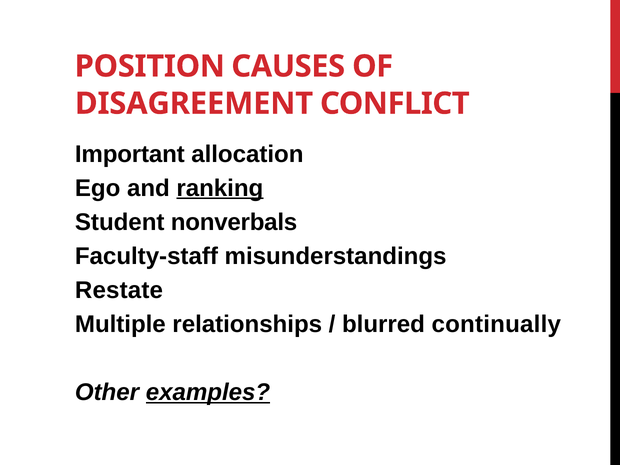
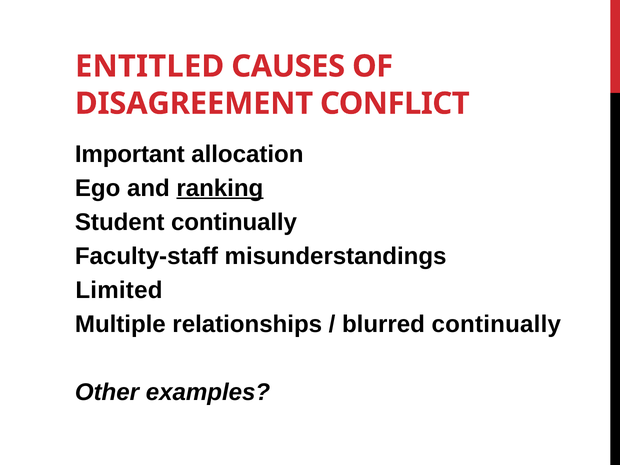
POSITION: POSITION -> ENTITLED
Student nonverbals: nonverbals -> continually
Restate: Restate -> Limited
examples underline: present -> none
